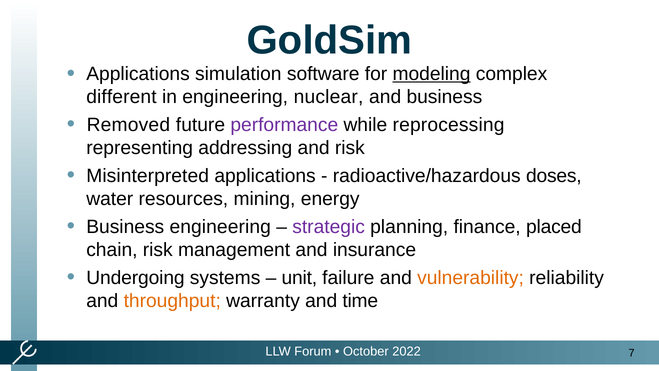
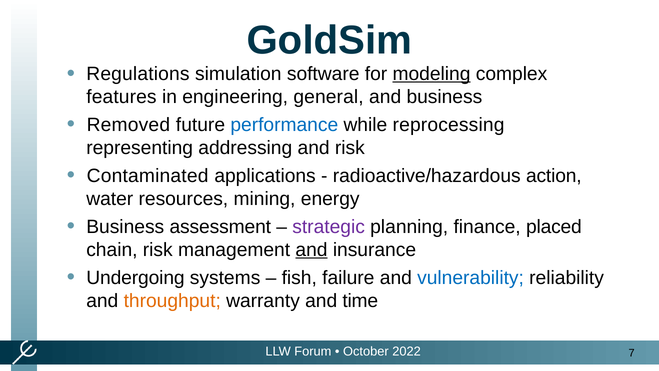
Applications at (138, 74): Applications -> Regulations
different: different -> features
nuclear: nuclear -> general
performance colour: purple -> blue
Misinterpreted: Misinterpreted -> Contaminated
doses: doses -> action
Business engineering: engineering -> assessment
and at (312, 250) underline: none -> present
unit: unit -> fish
vulnerability colour: orange -> blue
